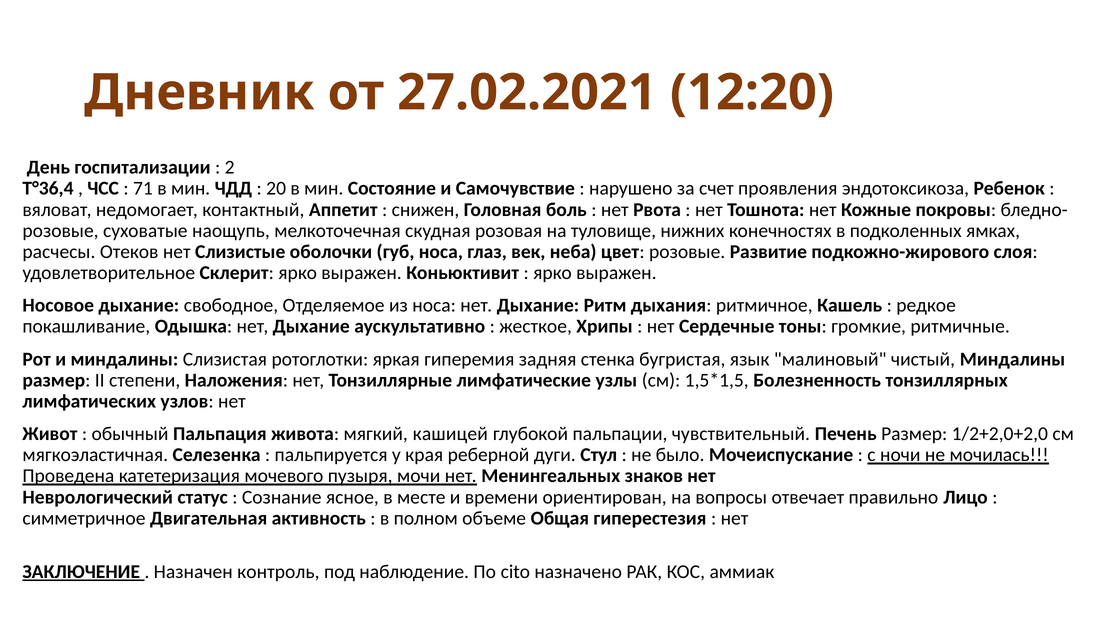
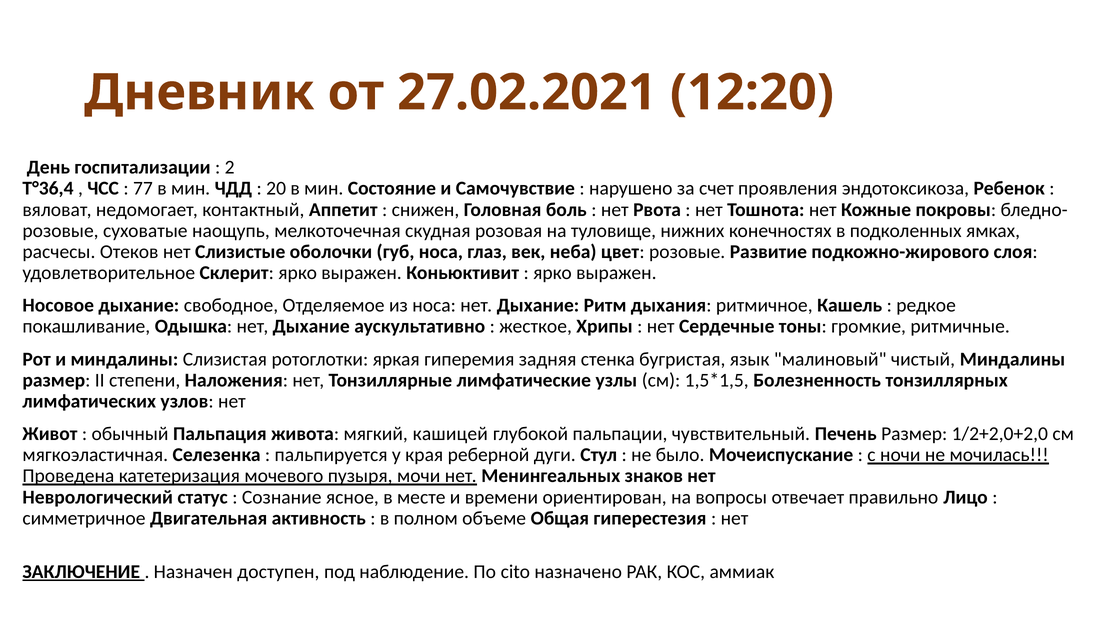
71: 71 -> 77
контроль: контроль -> доступен
